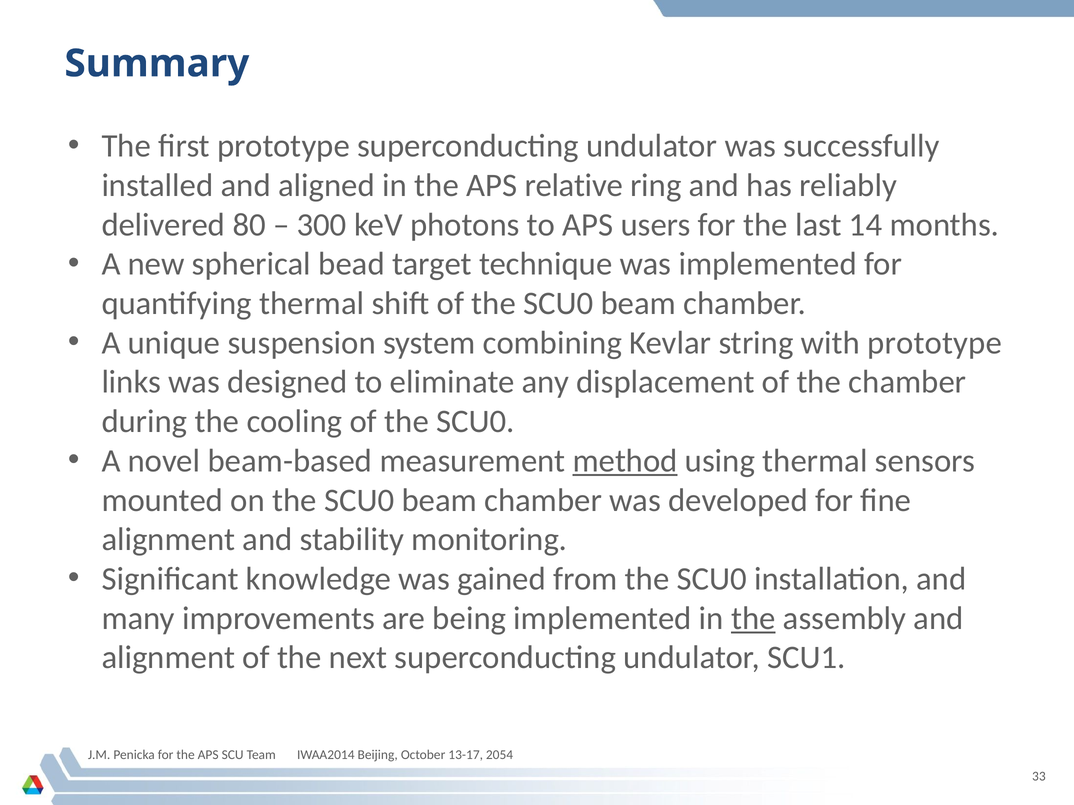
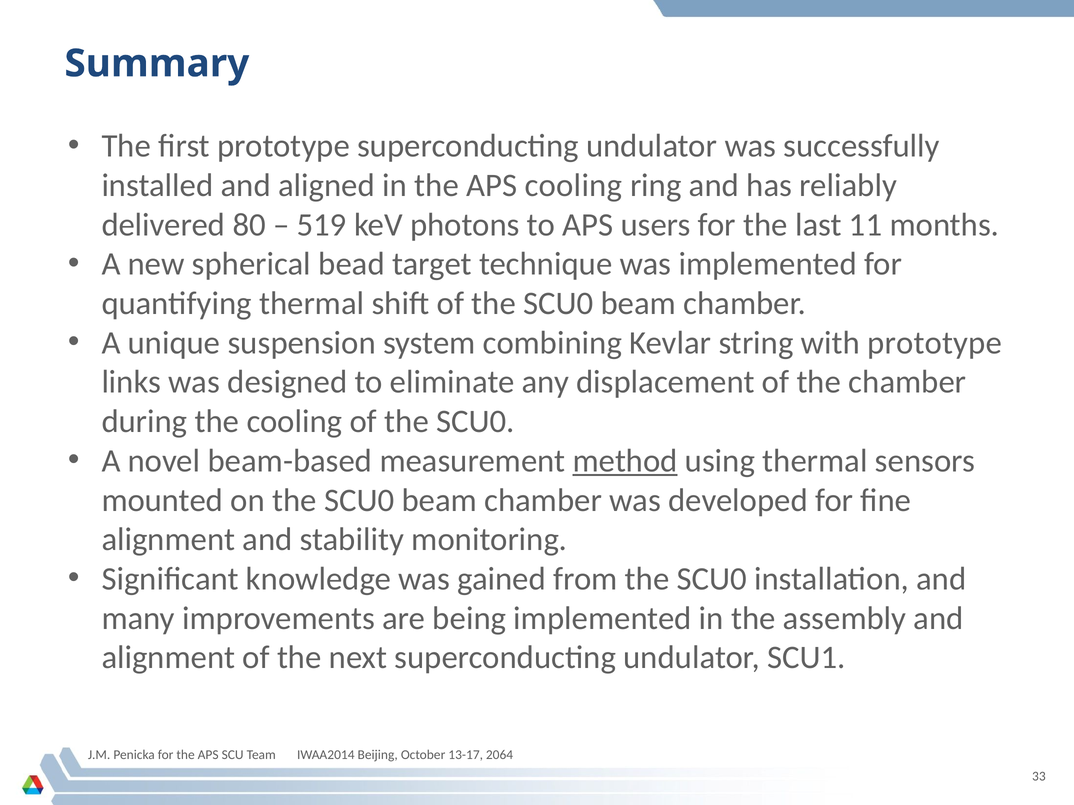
APS relative: relative -> cooling
300: 300 -> 519
14: 14 -> 11
the at (753, 619) underline: present -> none
2054: 2054 -> 2064
